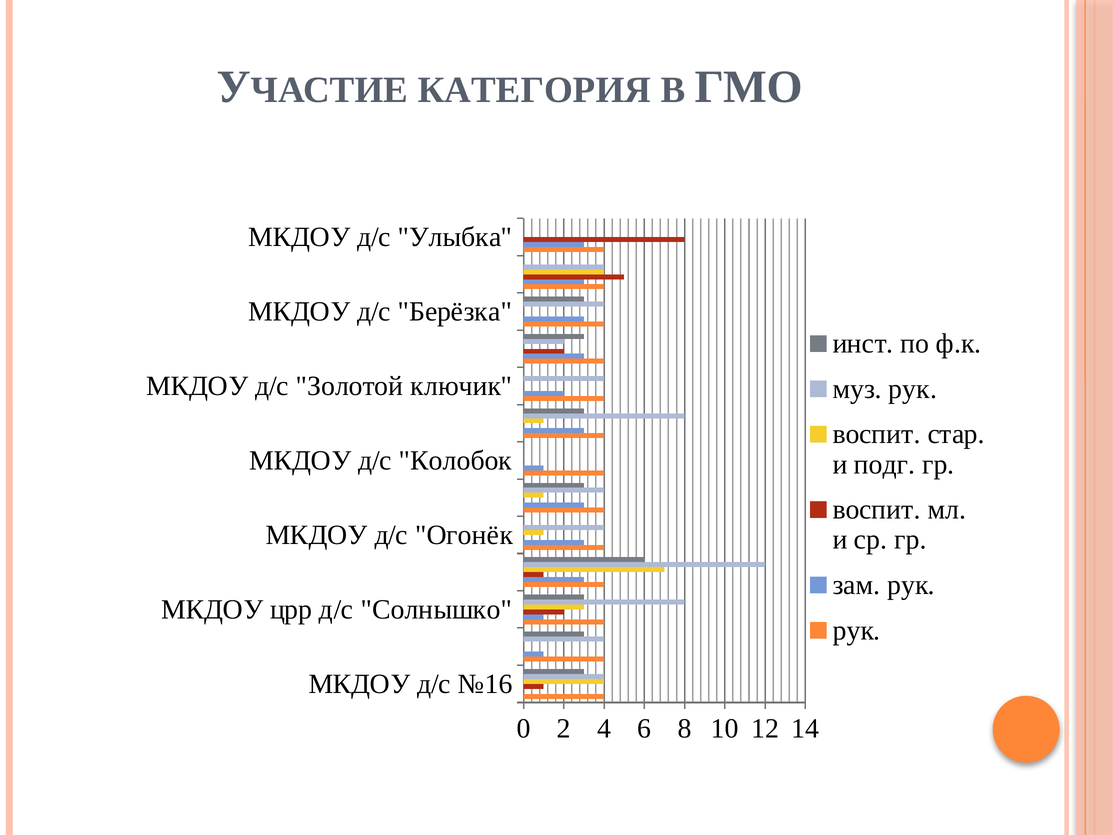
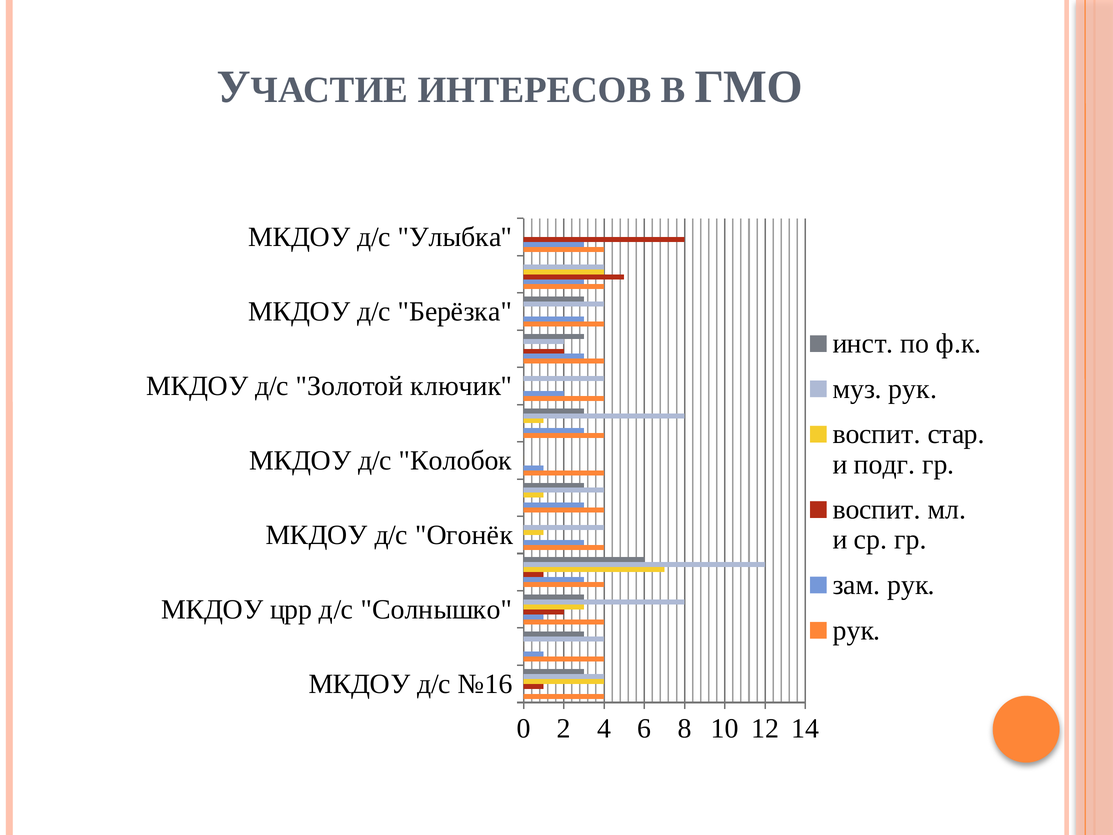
КАТЕГОРИЯ: КАТЕГОРИЯ -> ИНТЕРЕСОВ
